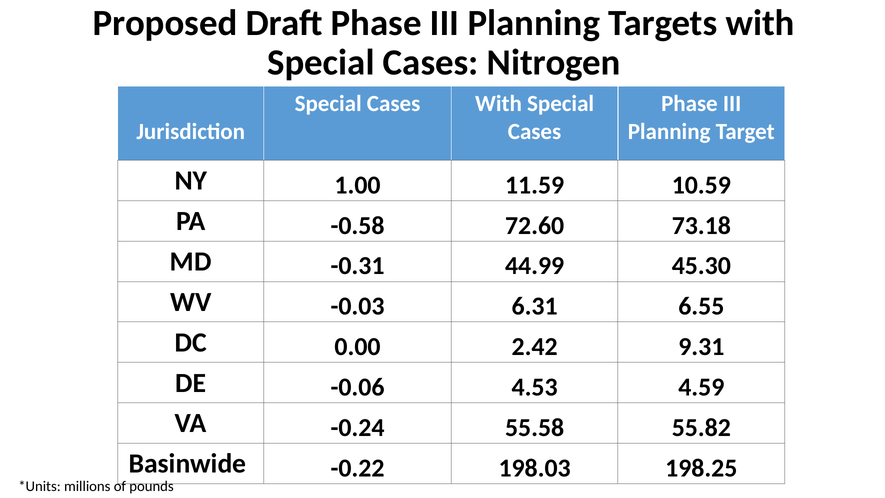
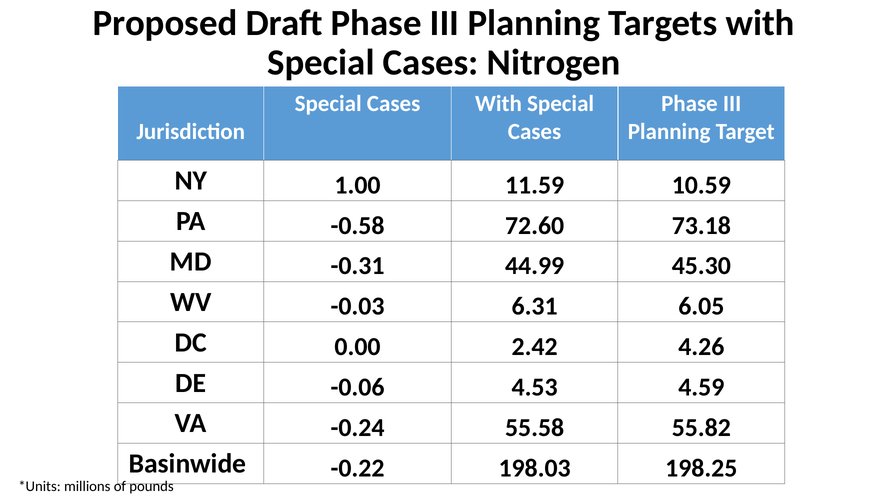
6.55: 6.55 -> 6.05
9.31: 9.31 -> 4.26
